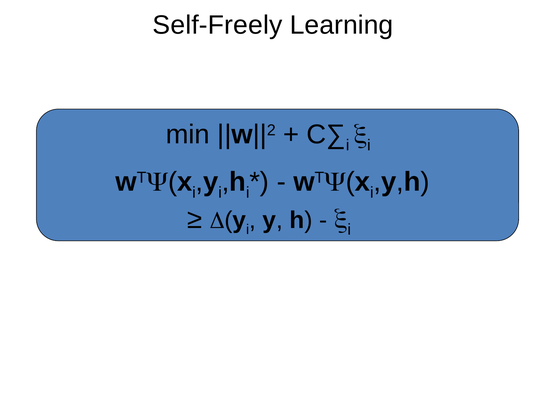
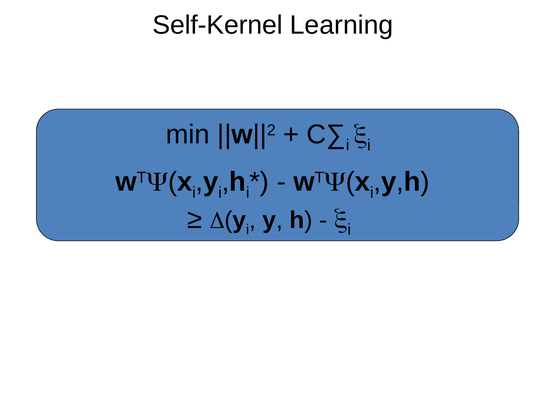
Self-Freely: Self-Freely -> Self-Kernel
